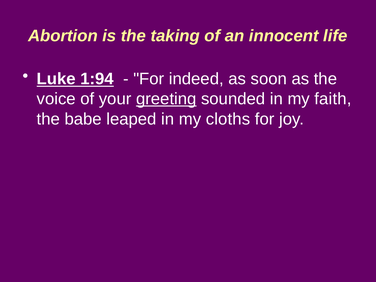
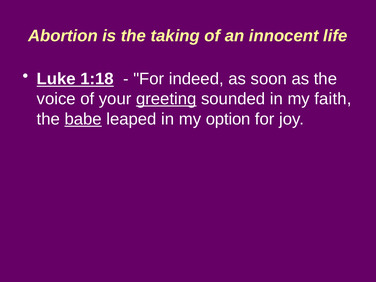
1:94: 1:94 -> 1:18
babe underline: none -> present
cloths: cloths -> option
